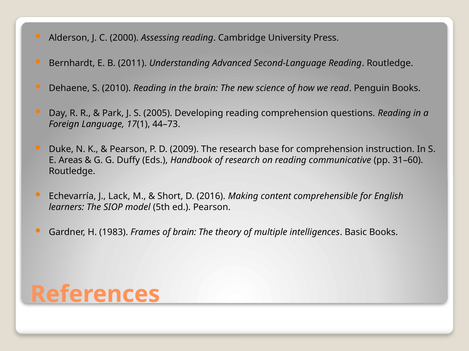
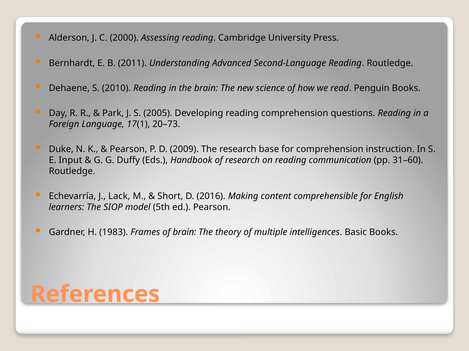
44–73: 44–73 -> 20–73
Areas: Areas -> Input
communicative: communicative -> communication
